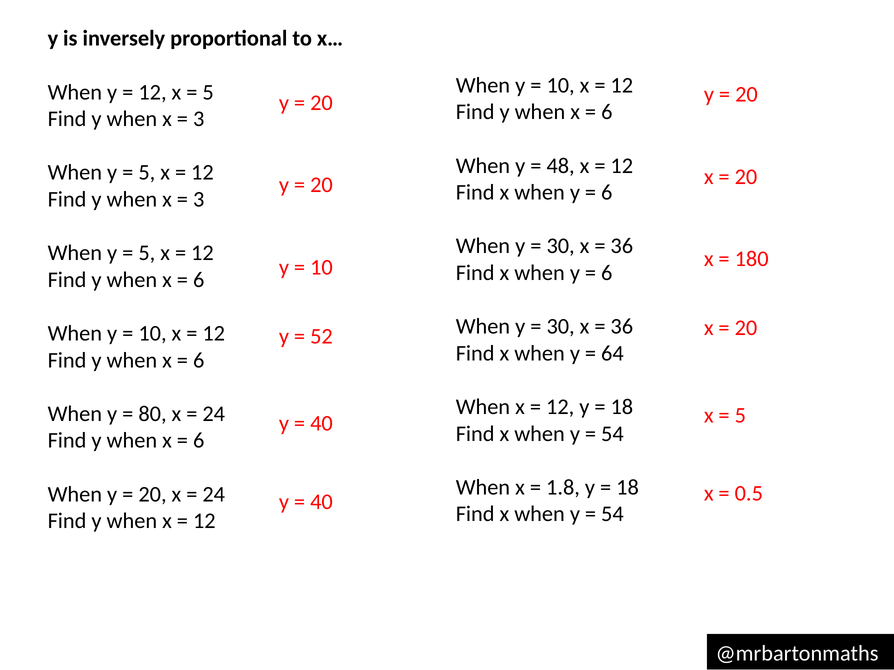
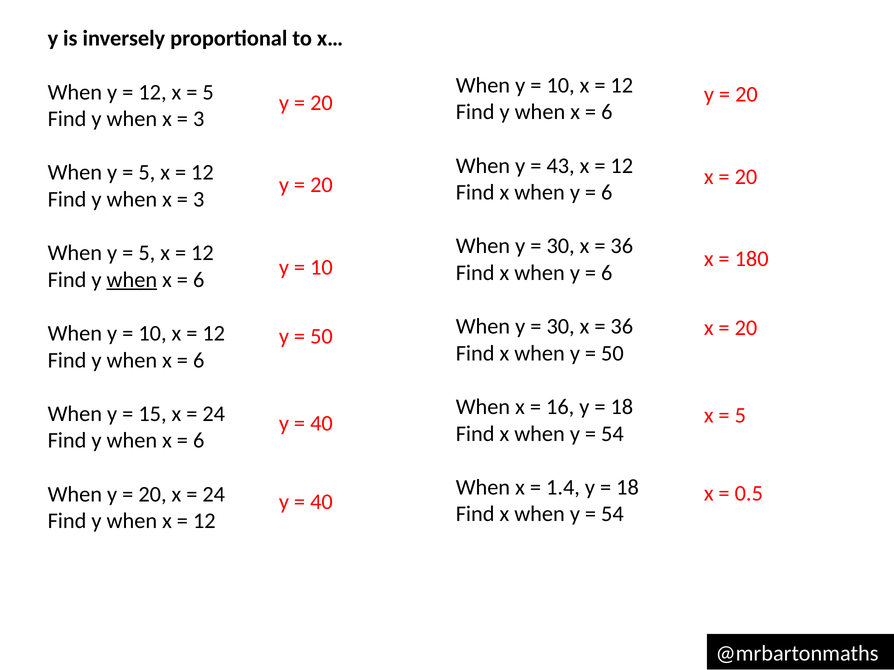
48: 48 -> 43
when at (132, 280) underline: none -> present
52 at (321, 337): 52 -> 50
64 at (612, 354): 64 -> 50
12 at (560, 407): 12 -> 16
80: 80 -> 15
1.8: 1.8 -> 1.4
